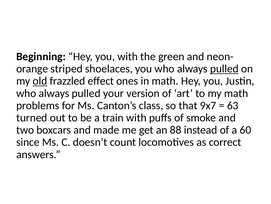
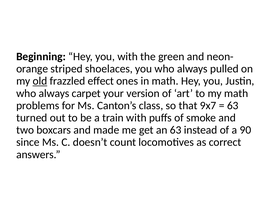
pulled at (224, 69) underline: present -> none
pulled at (86, 93): pulled -> carpet
an 88: 88 -> 63
60: 60 -> 90
